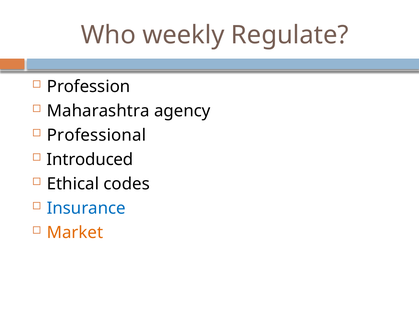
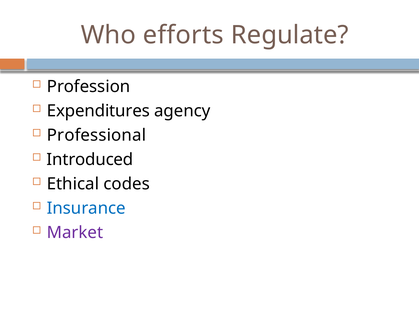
weekly: weekly -> efforts
Maharashtra: Maharashtra -> Expenditures
Market colour: orange -> purple
